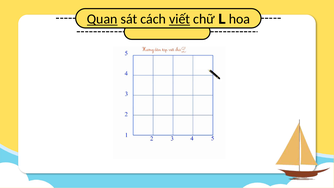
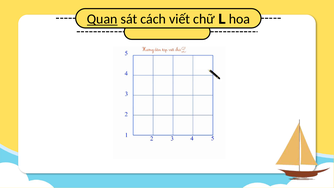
viết underline: present -> none
